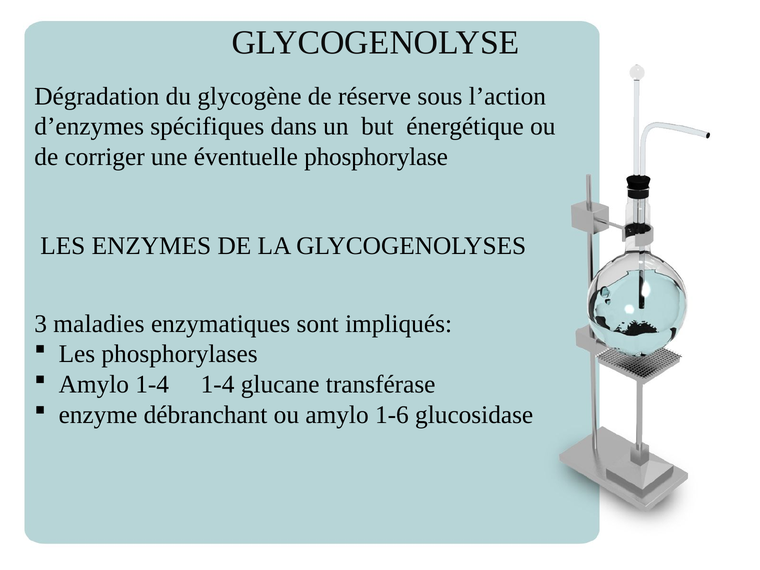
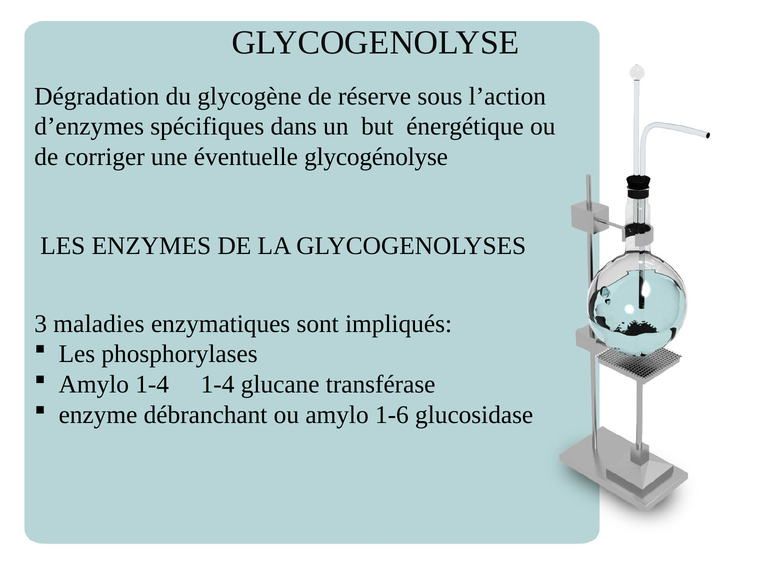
phosphorylase: phosphorylase -> glycogénolyse
